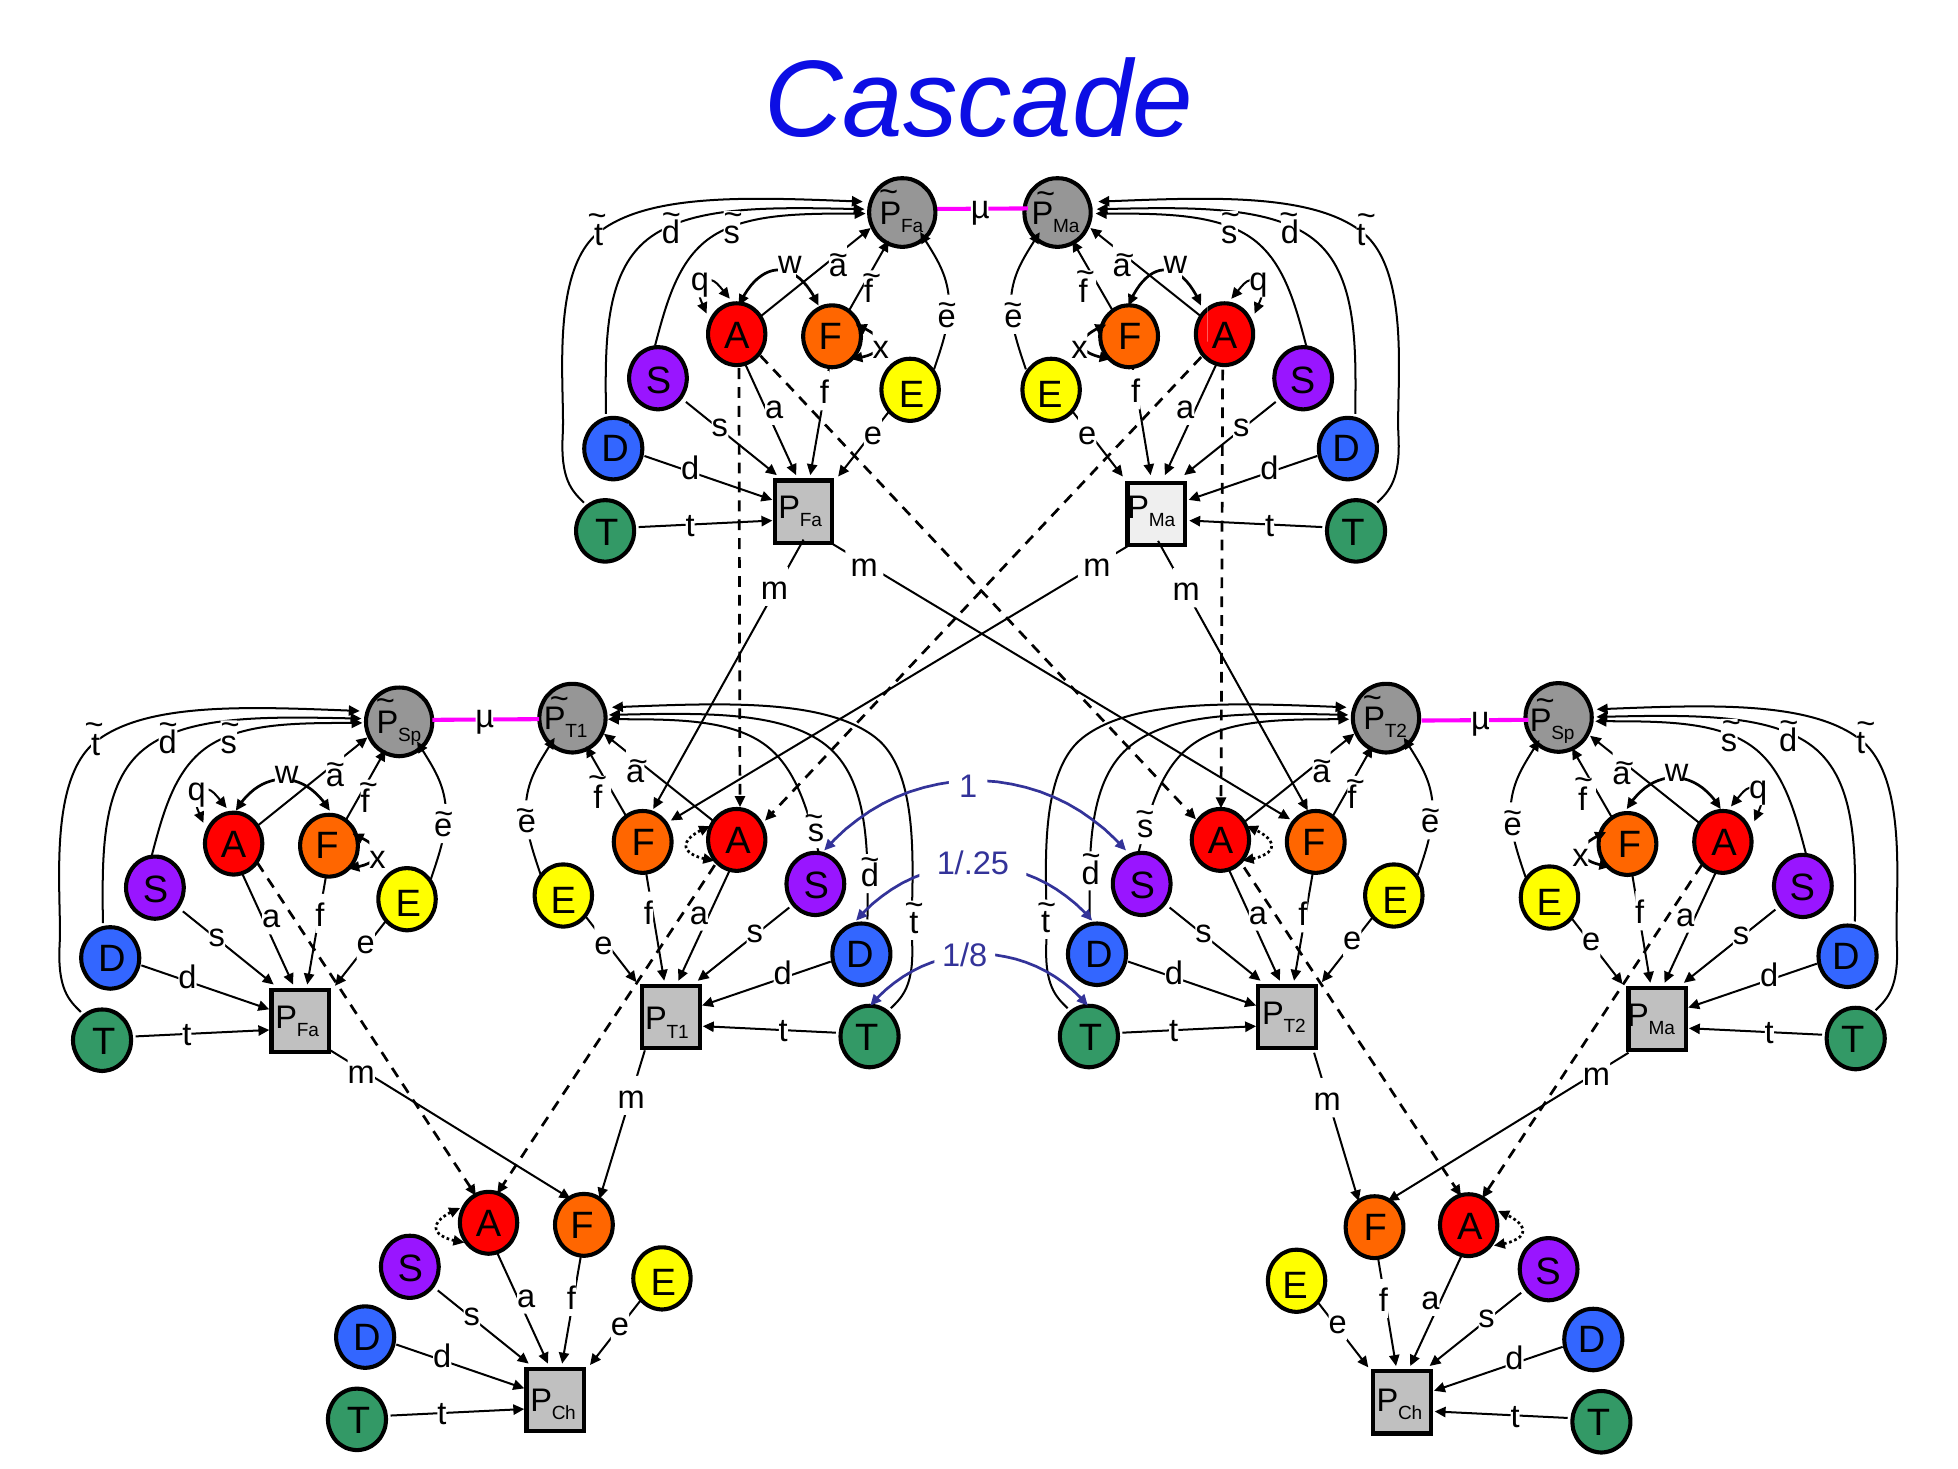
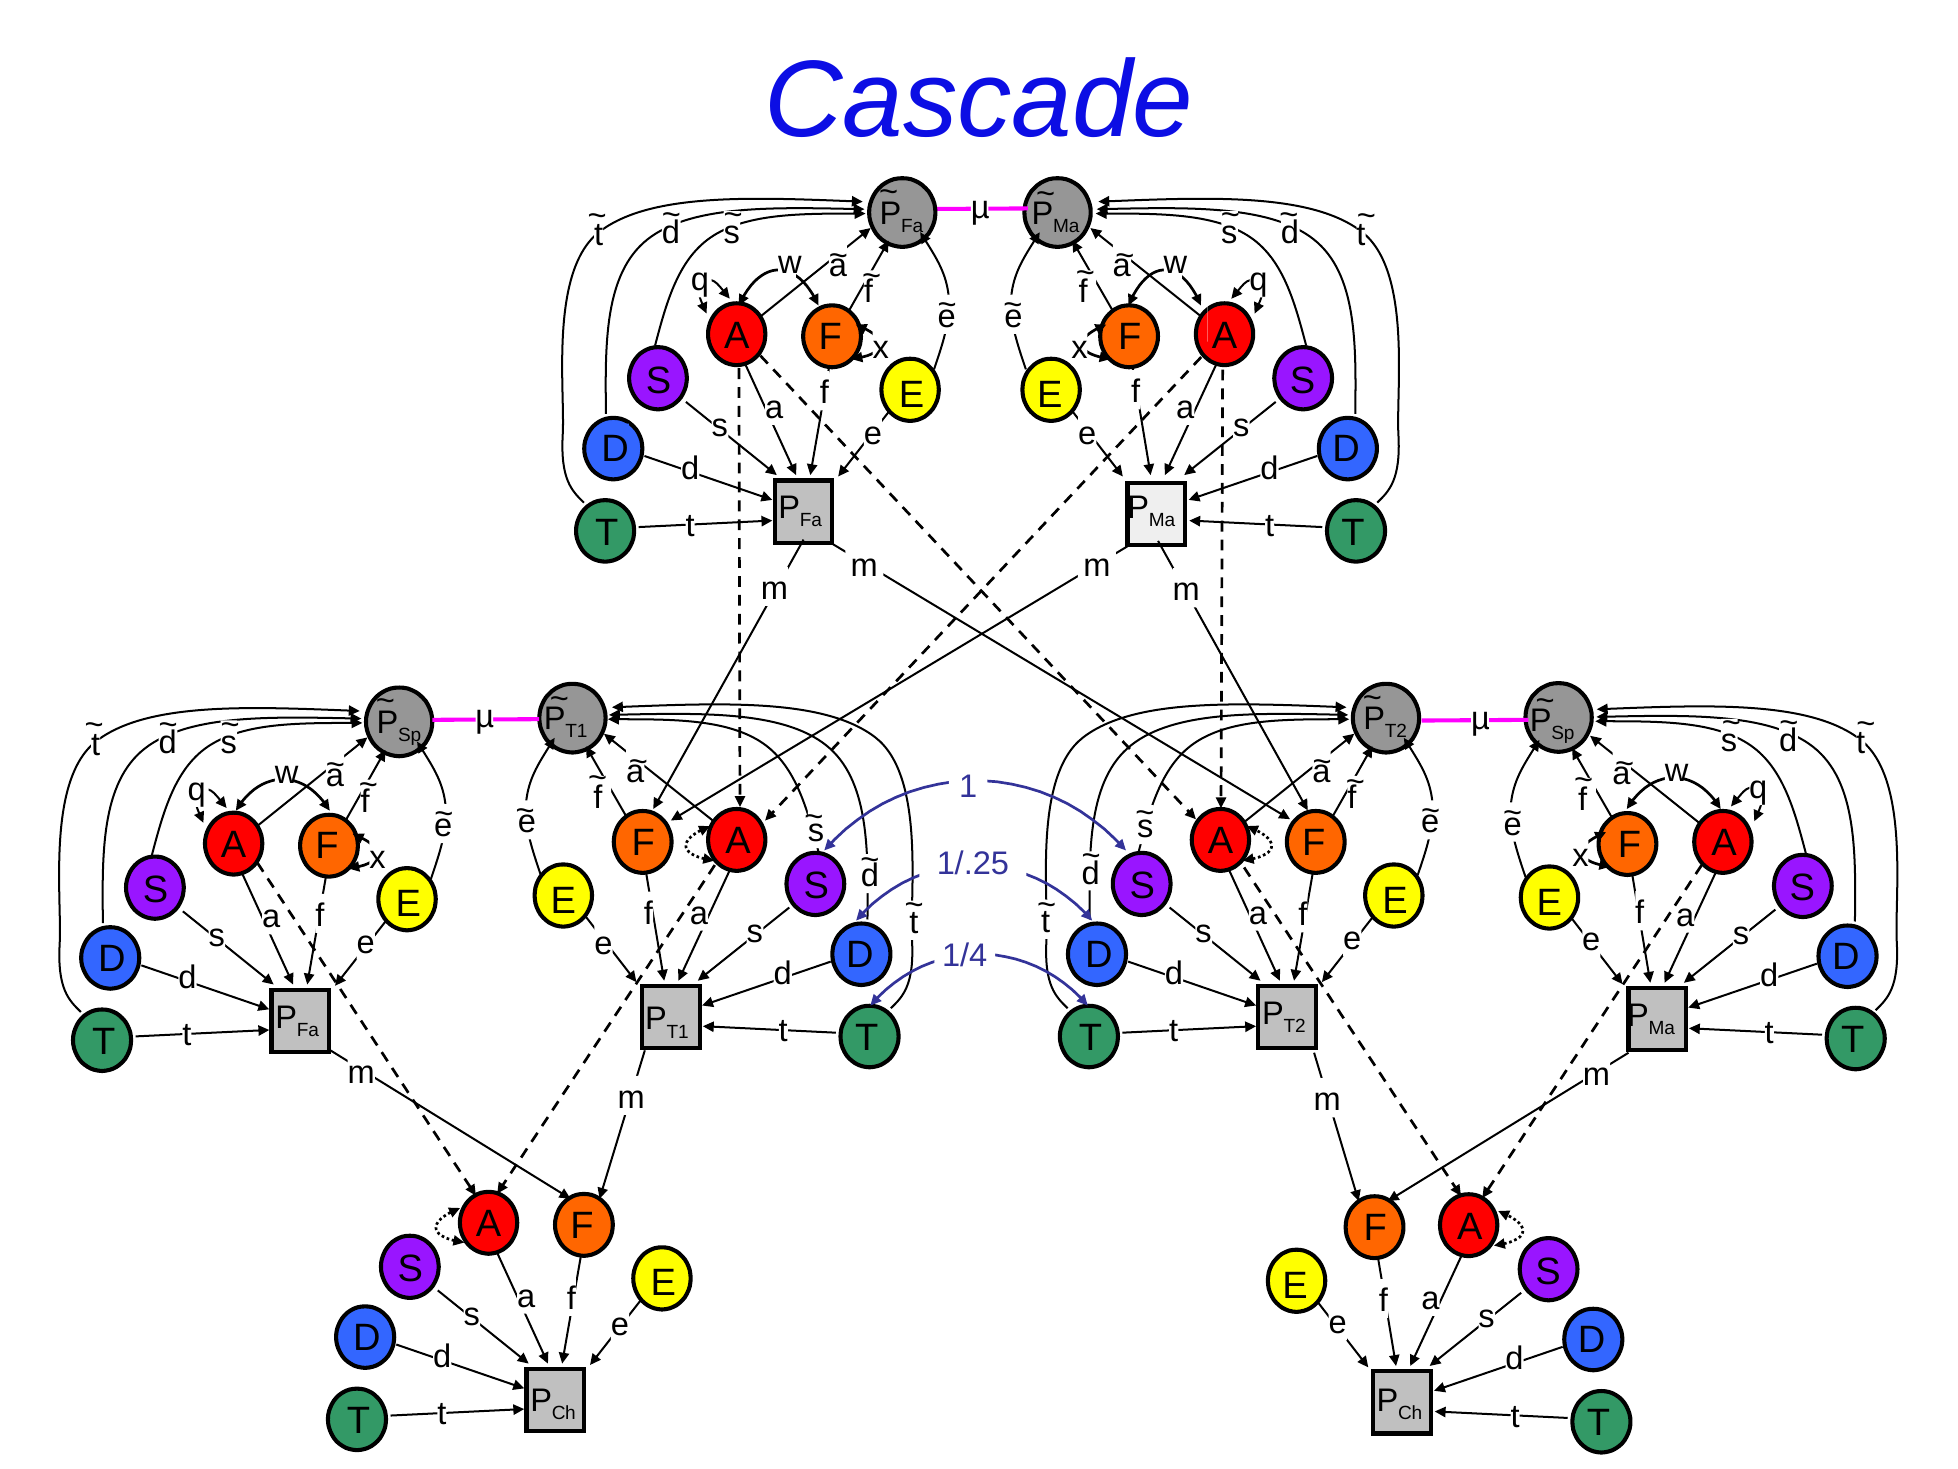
1/8: 1/8 -> 1/4
